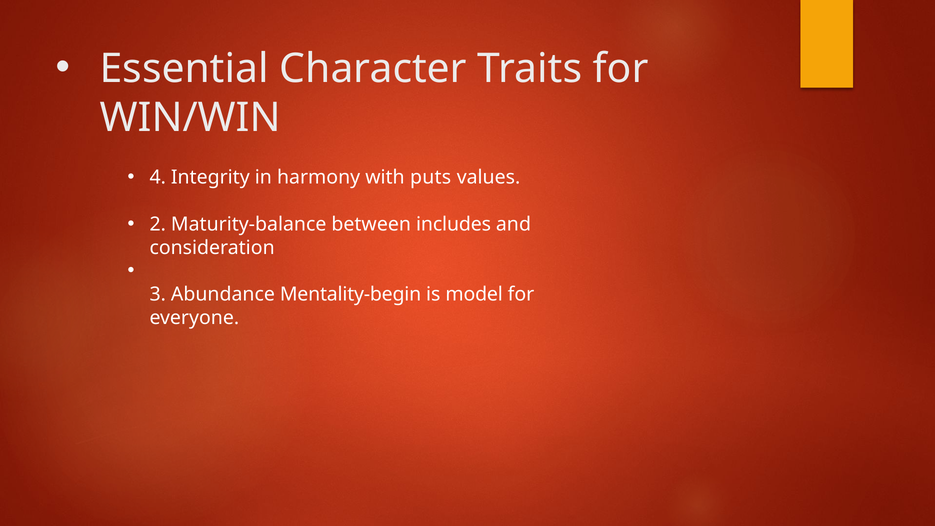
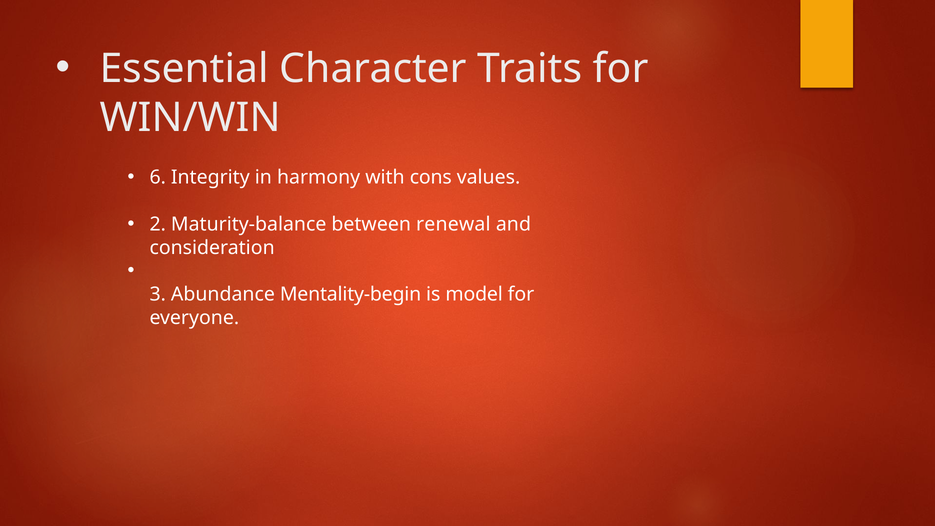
4: 4 -> 6
puts: puts -> cons
includes: includes -> renewal
